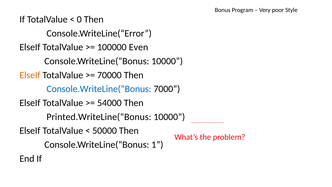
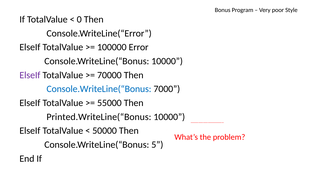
Even: Even -> Error
ElseIf at (30, 75) colour: orange -> purple
54000: 54000 -> 55000
1: 1 -> 5
